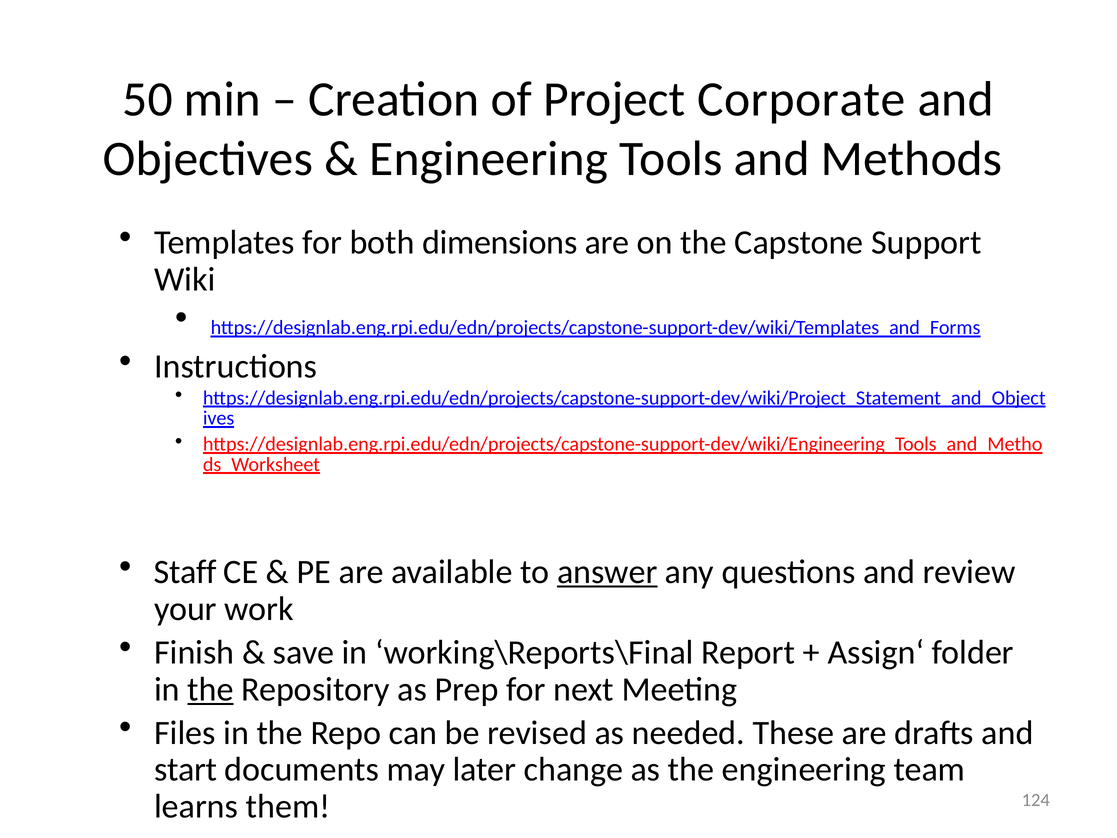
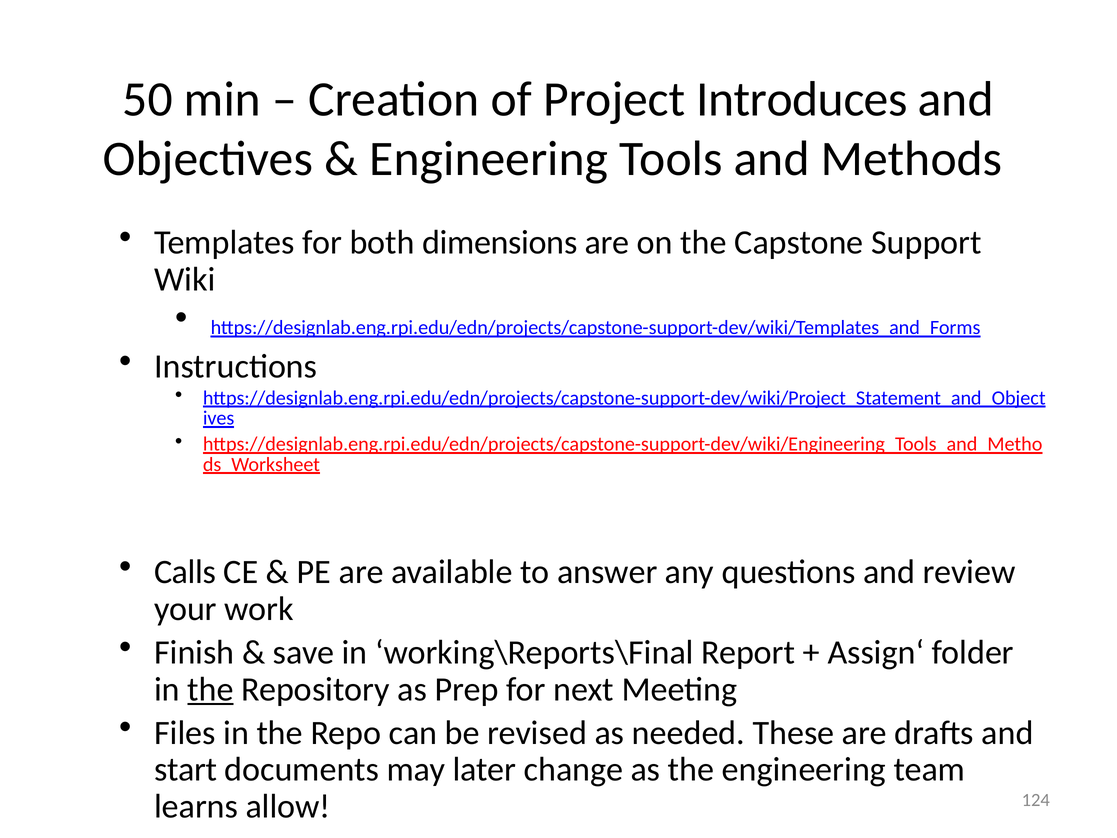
Corporate: Corporate -> Introduces
Staff: Staff -> Calls
answer underline: present -> none
them: them -> allow
